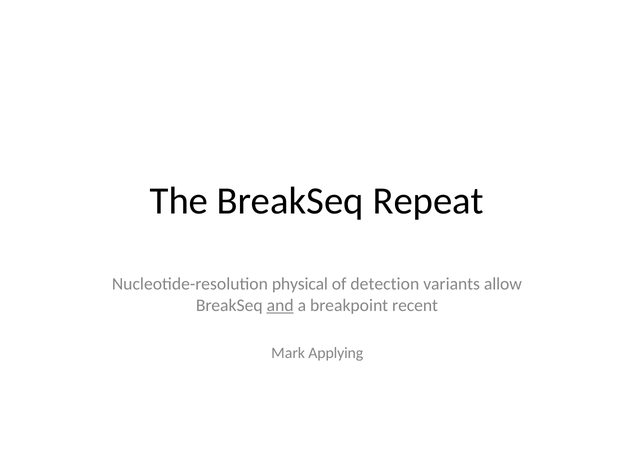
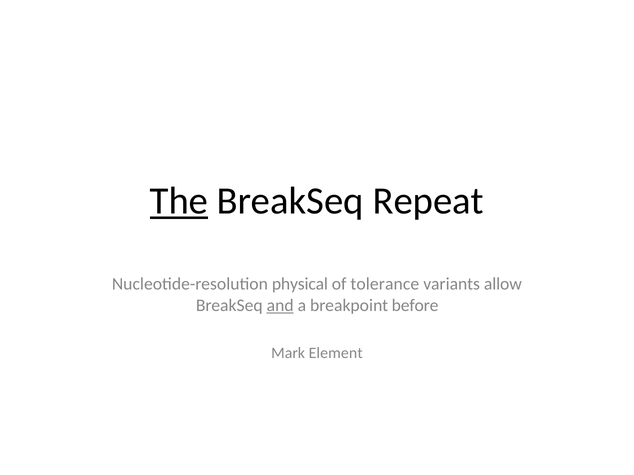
The underline: none -> present
detection: detection -> tolerance
recent: recent -> before
Applying: Applying -> Element
